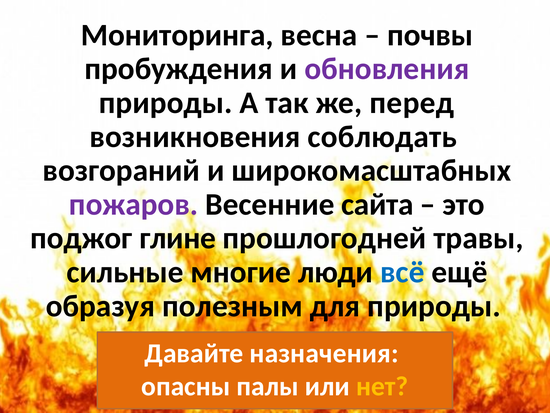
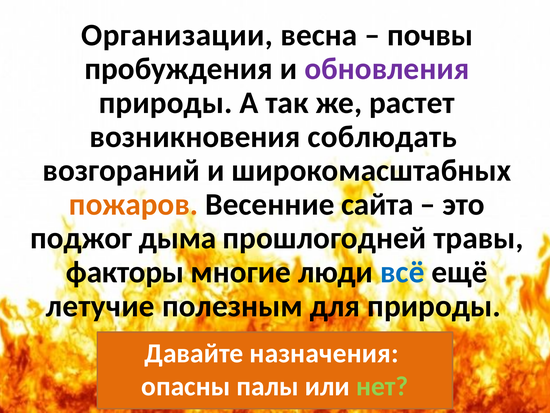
Мониторинга: Мониторинга -> Организации
перед: перед -> растет
пожаров colour: purple -> orange
глине: глине -> дыма
сильные: сильные -> факторы
образуя: образуя -> летучие
нет colour: yellow -> light green
